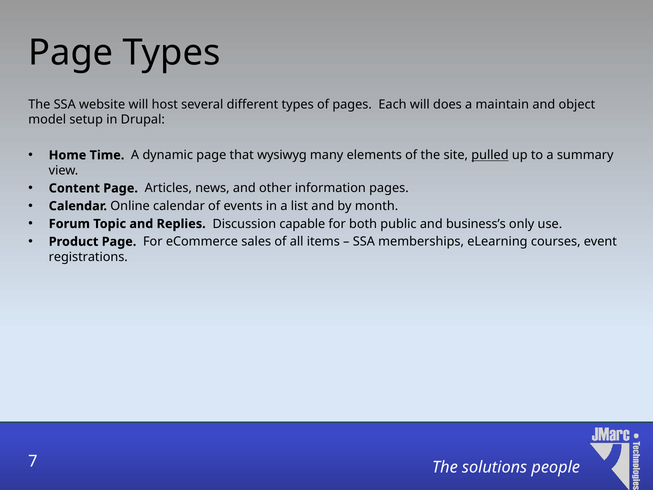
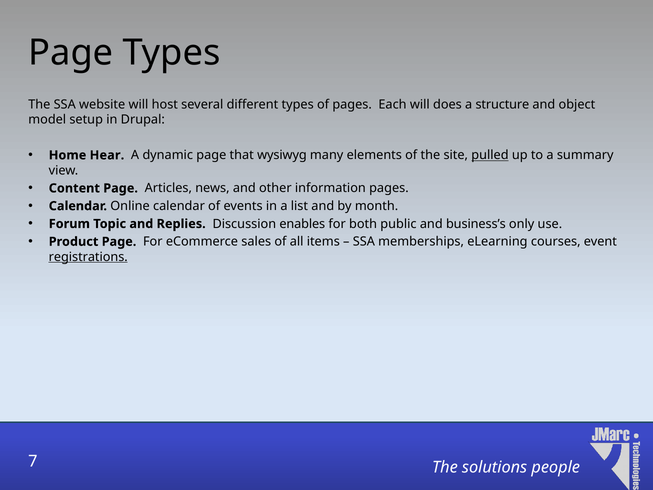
maintain: maintain -> structure
Time: Time -> Hear
capable: capable -> enables
registrations underline: none -> present
